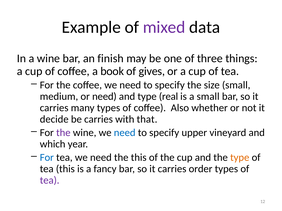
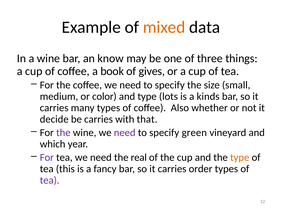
mixed colour: purple -> orange
finish: finish -> know
or need: need -> color
real: real -> lots
a small: small -> kinds
need at (125, 133) colour: blue -> purple
upper: upper -> green
For at (47, 158) colour: blue -> purple
the this: this -> real
